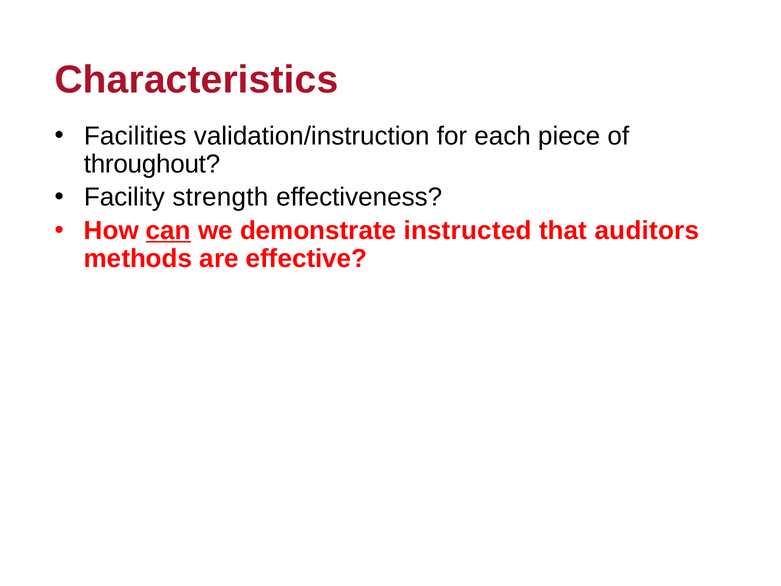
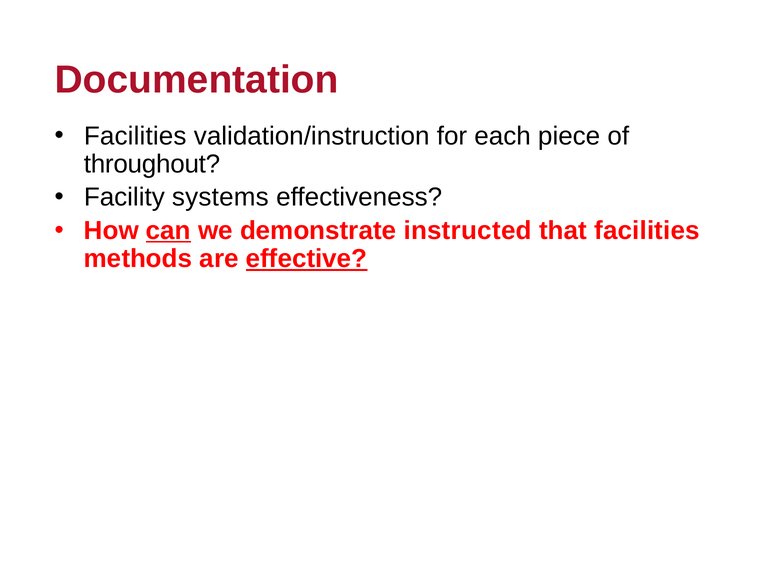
Characteristics: Characteristics -> Documentation
strength: strength -> systems
that auditors: auditors -> facilities
effective underline: none -> present
